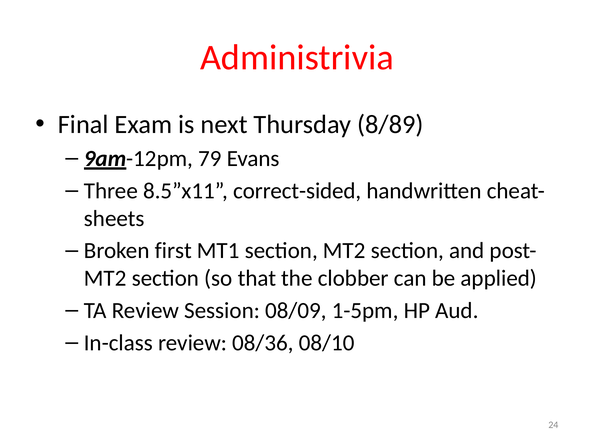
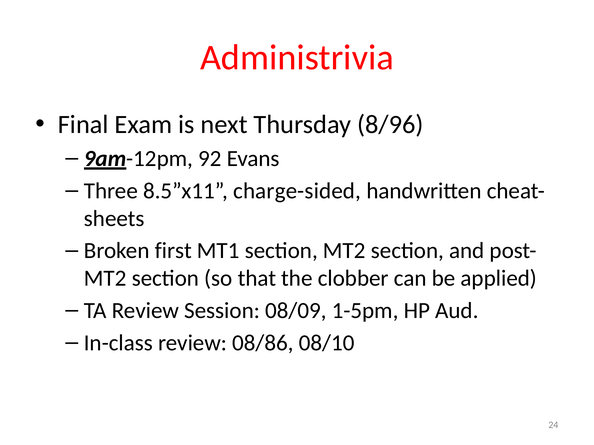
8/89: 8/89 -> 8/96
79: 79 -> 92
correct-sided: correct-sided -> charge-sided
08/36: 08/36 -> 08/86
